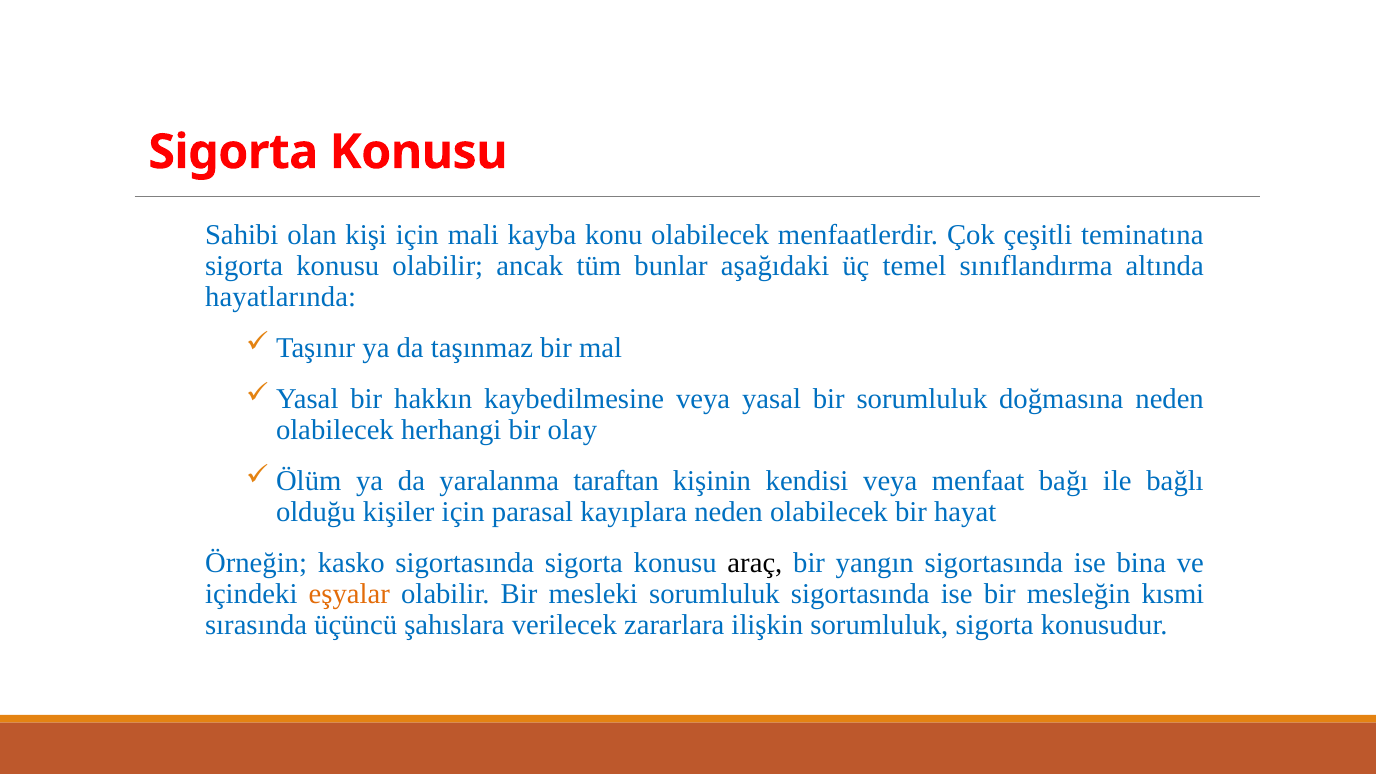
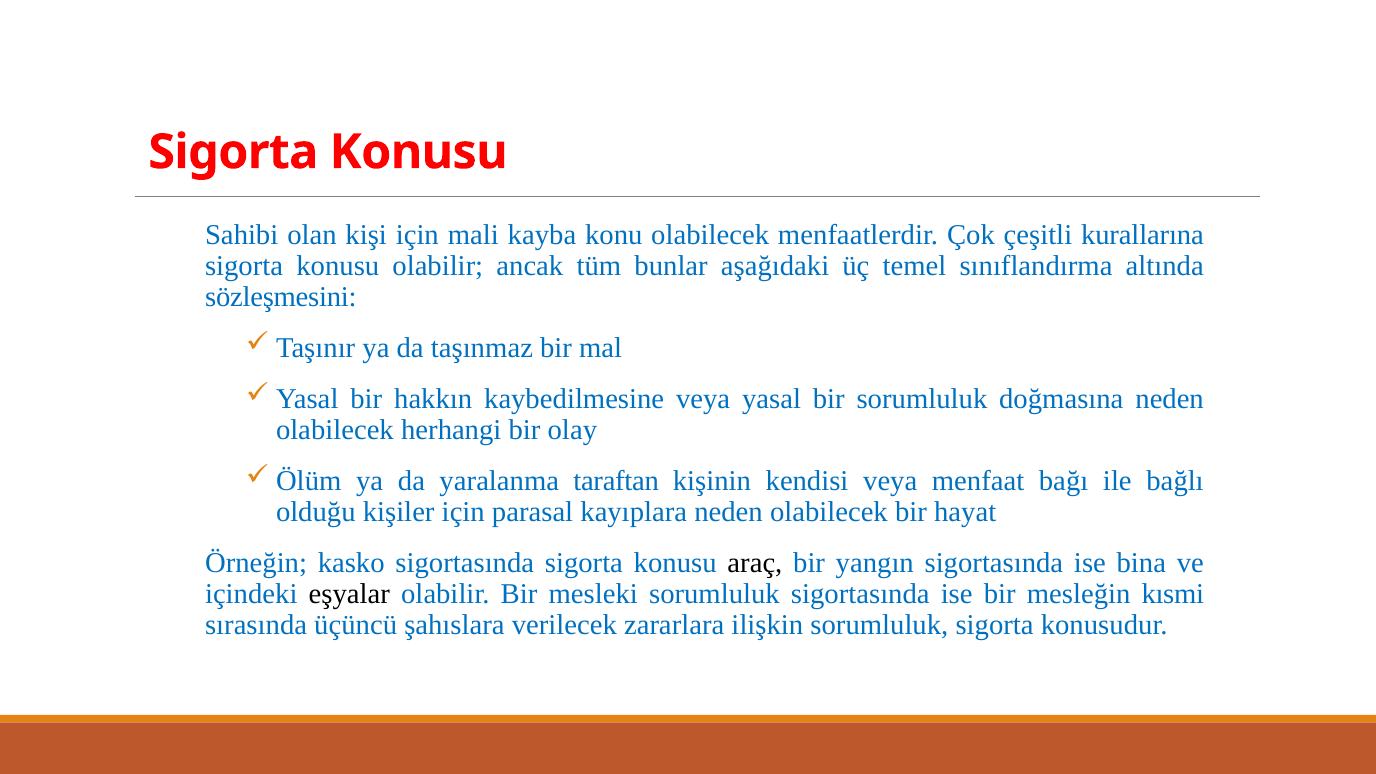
teminatına: teminatına -> kurallarına
hayatlarında: hayatlarında -> sözleşmesini
eşyalar colour: orange -> black
